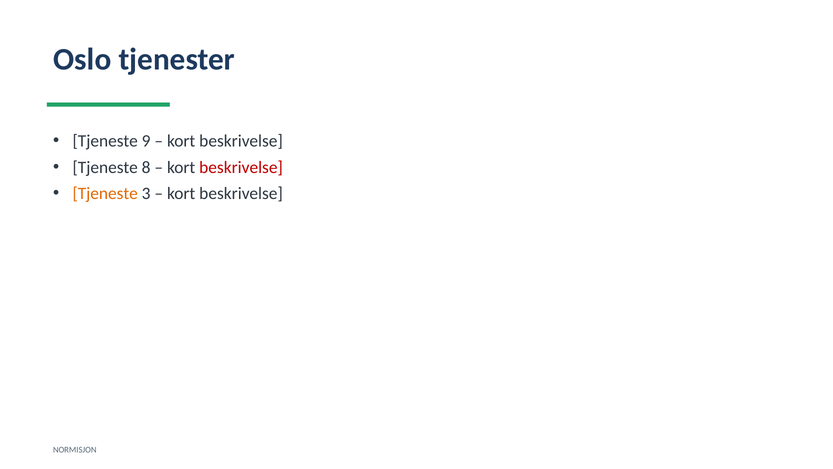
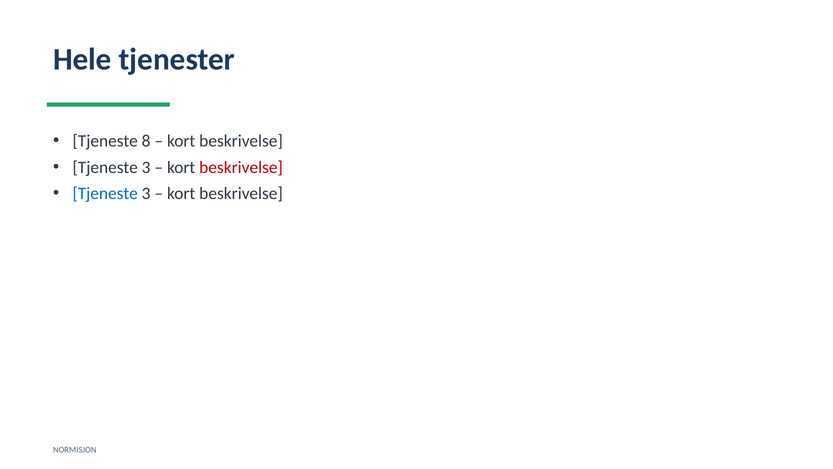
Oslo: Oslo -> Hele
9: 9 -> 8
8 at (146, 167): 8 -> 3
Tjeneste at (105, 193) colour: orange -> blue
